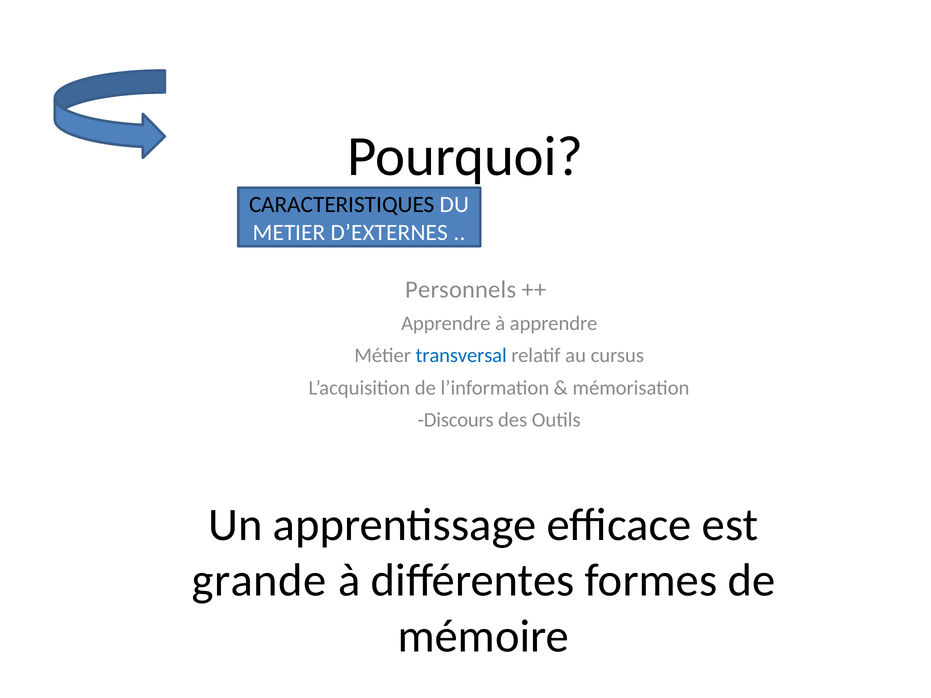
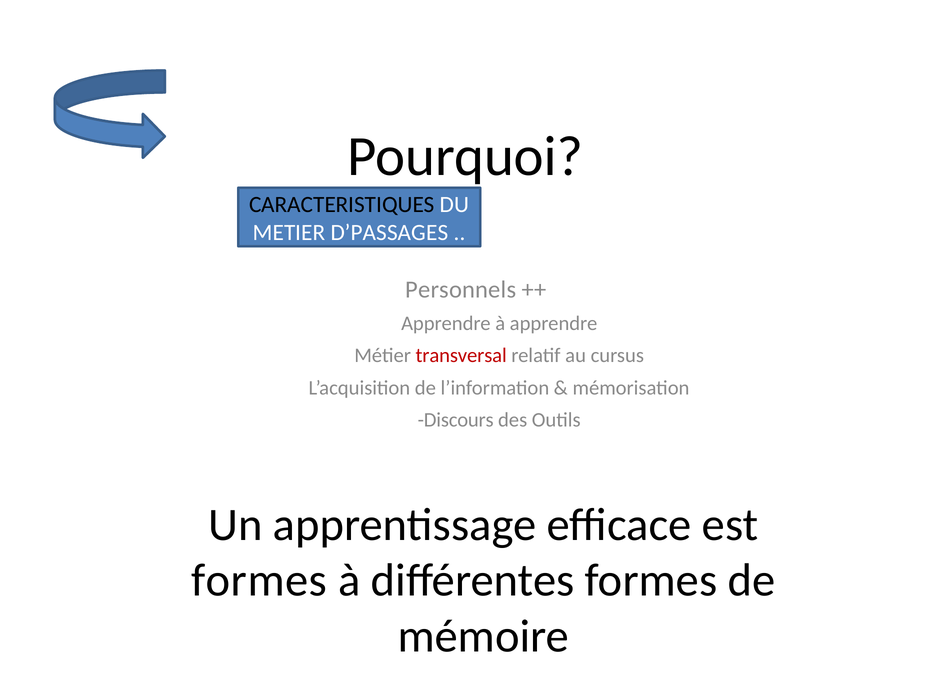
D’EXTERNES: D’EXTERNES -> D’PASSAGES
transversal colour: blue -> red
grande at (259, 581): grande -> formes
